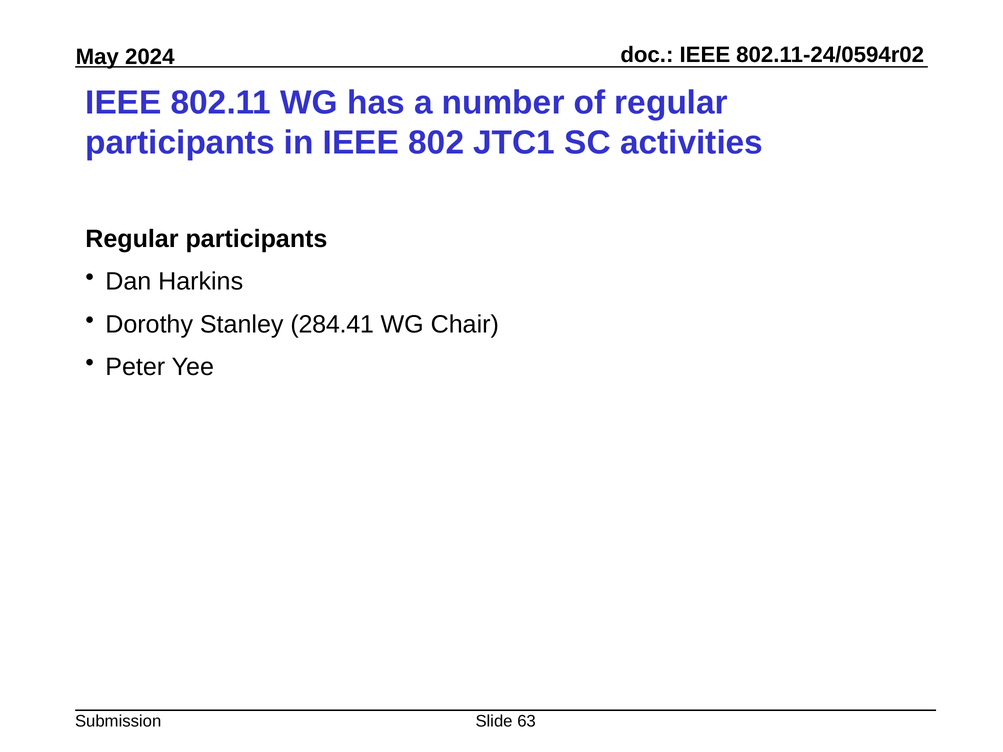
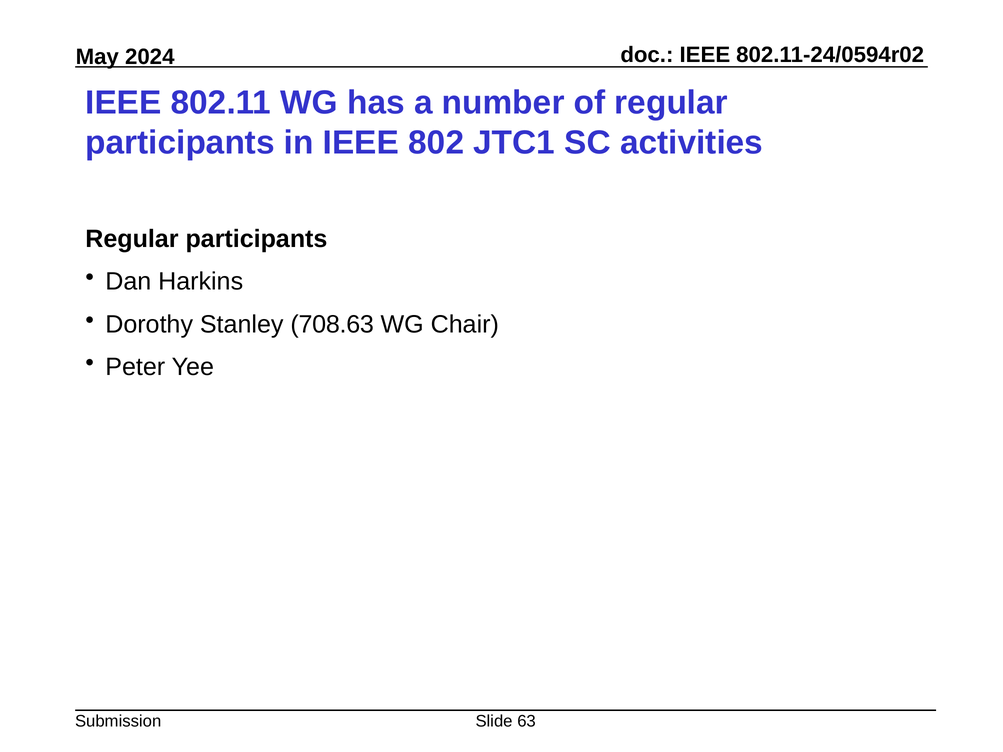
284.41: 284.41 -> 708.63
